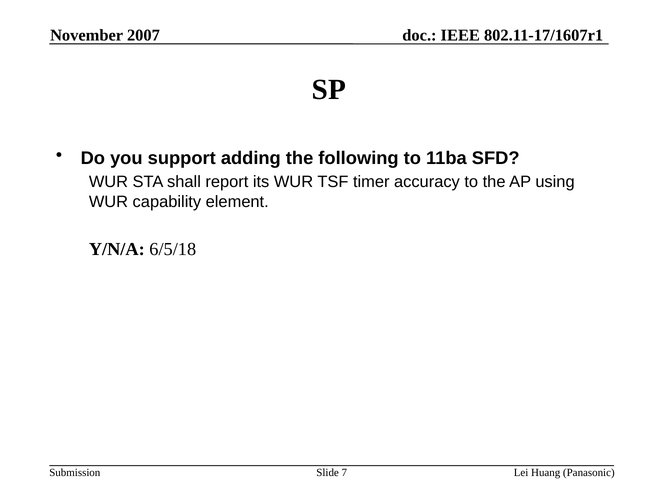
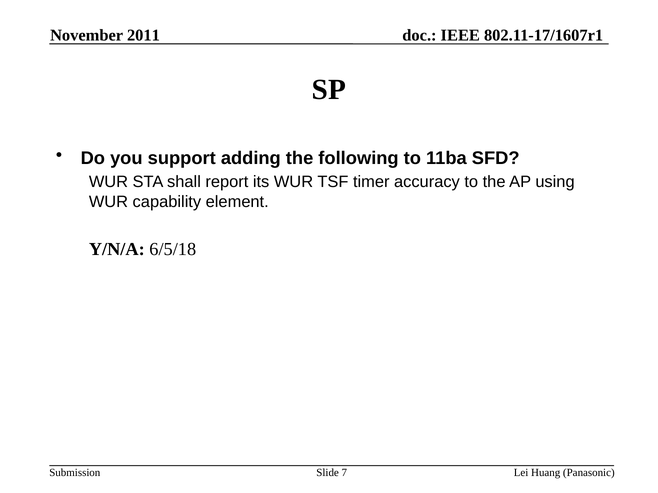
2007: 2007 -> 2011
